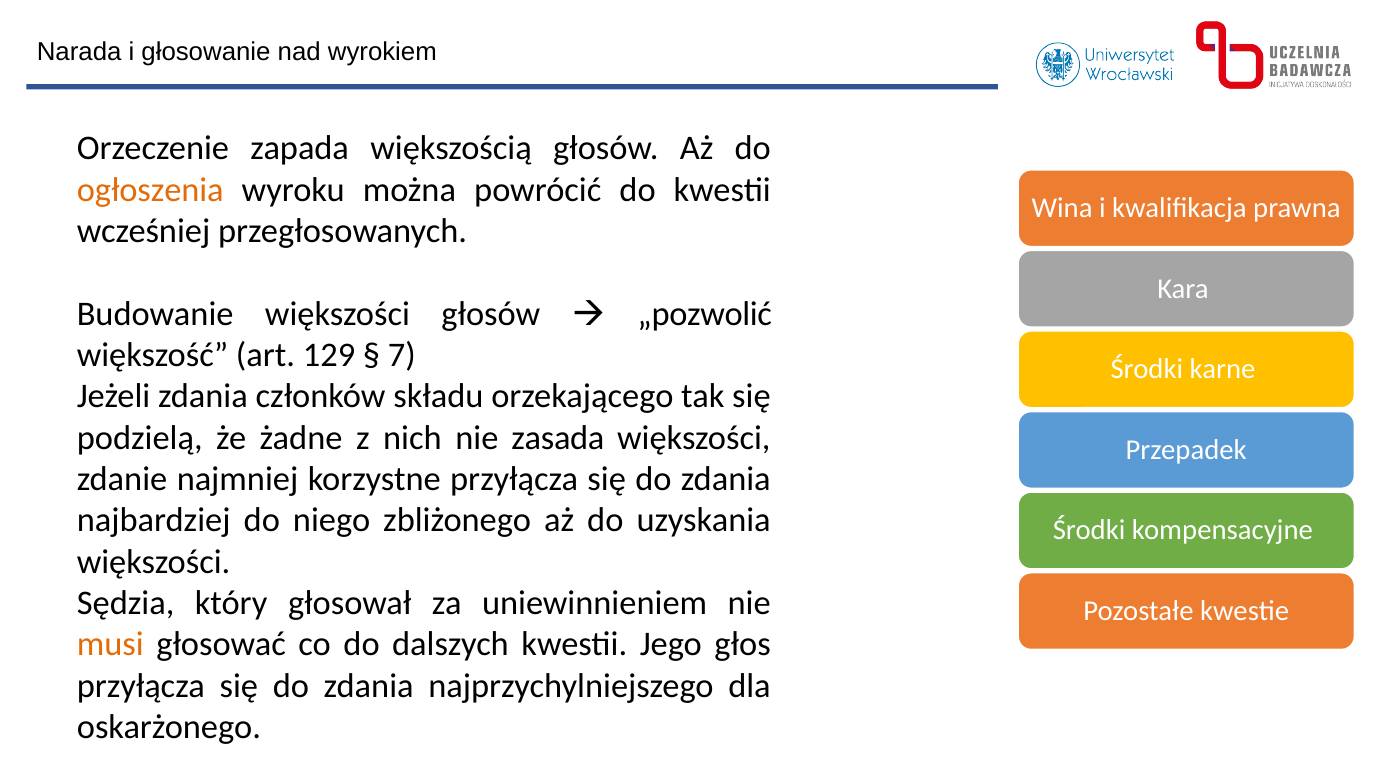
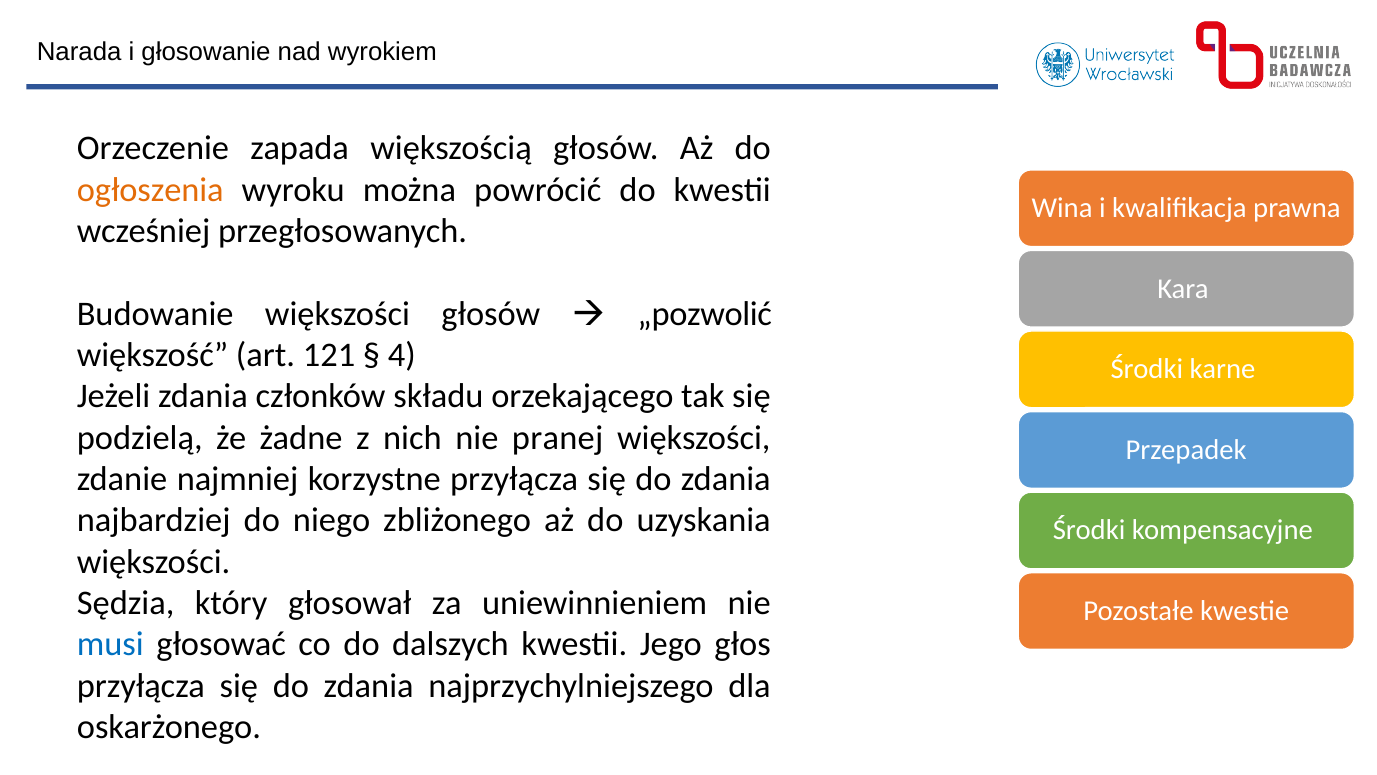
129: 129 -> 121
7: 7 -> 4
zasada: zasada -> pranej
musi colour: orange -> blue
